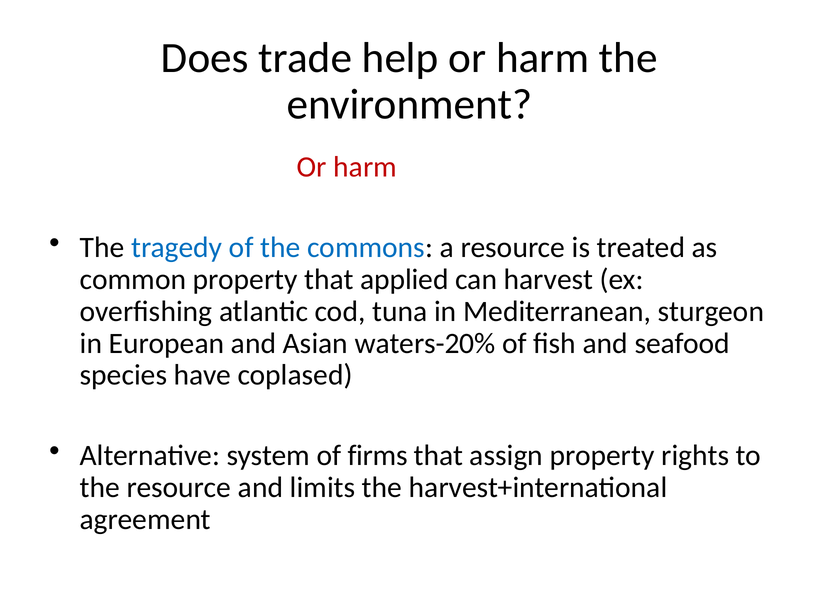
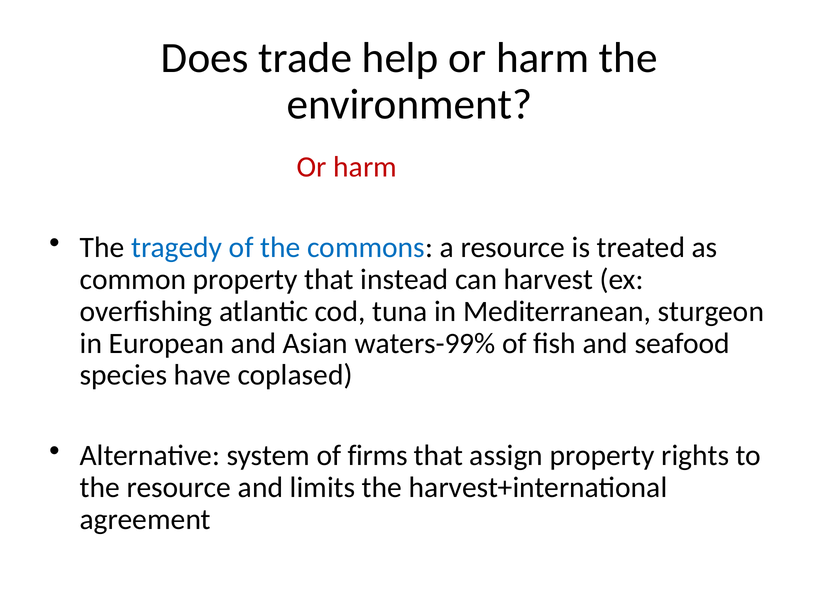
applied: applied -> instead
waters-20%: waters-20% -> waters-99%
